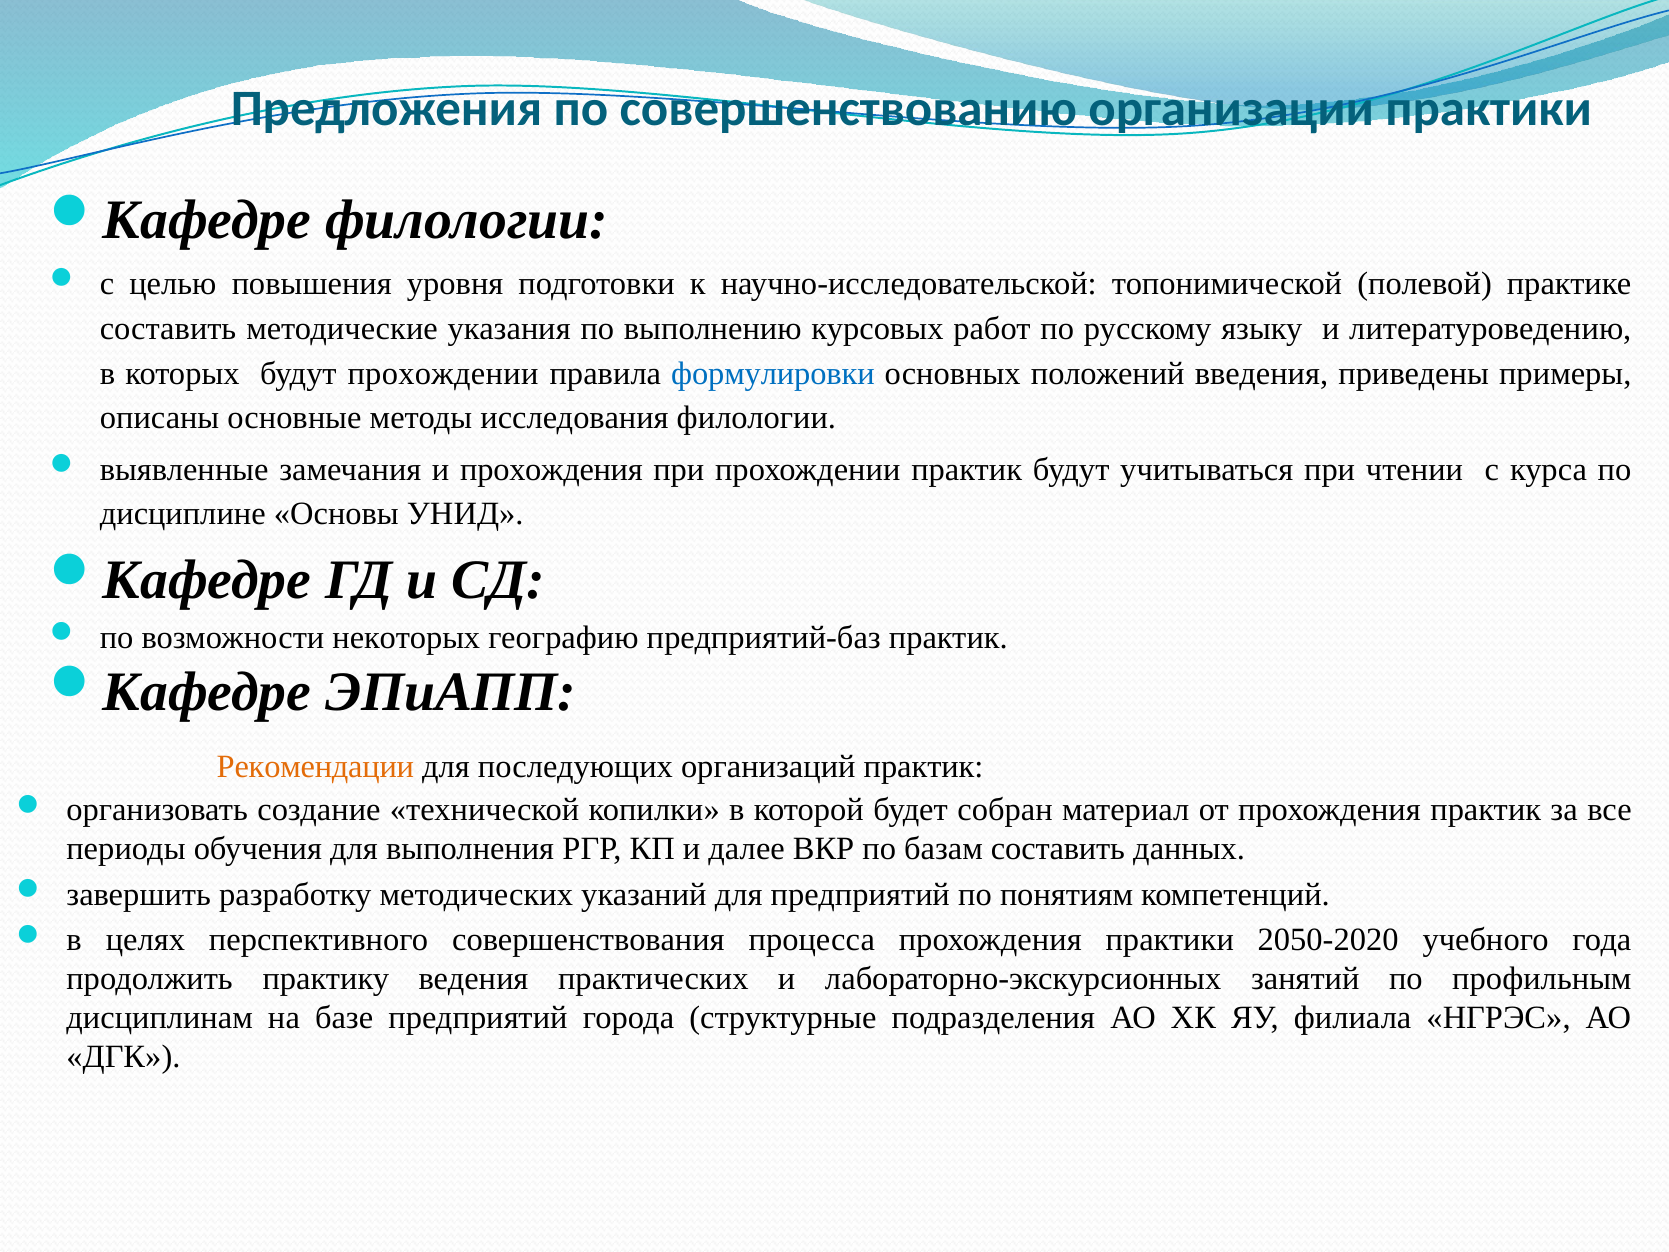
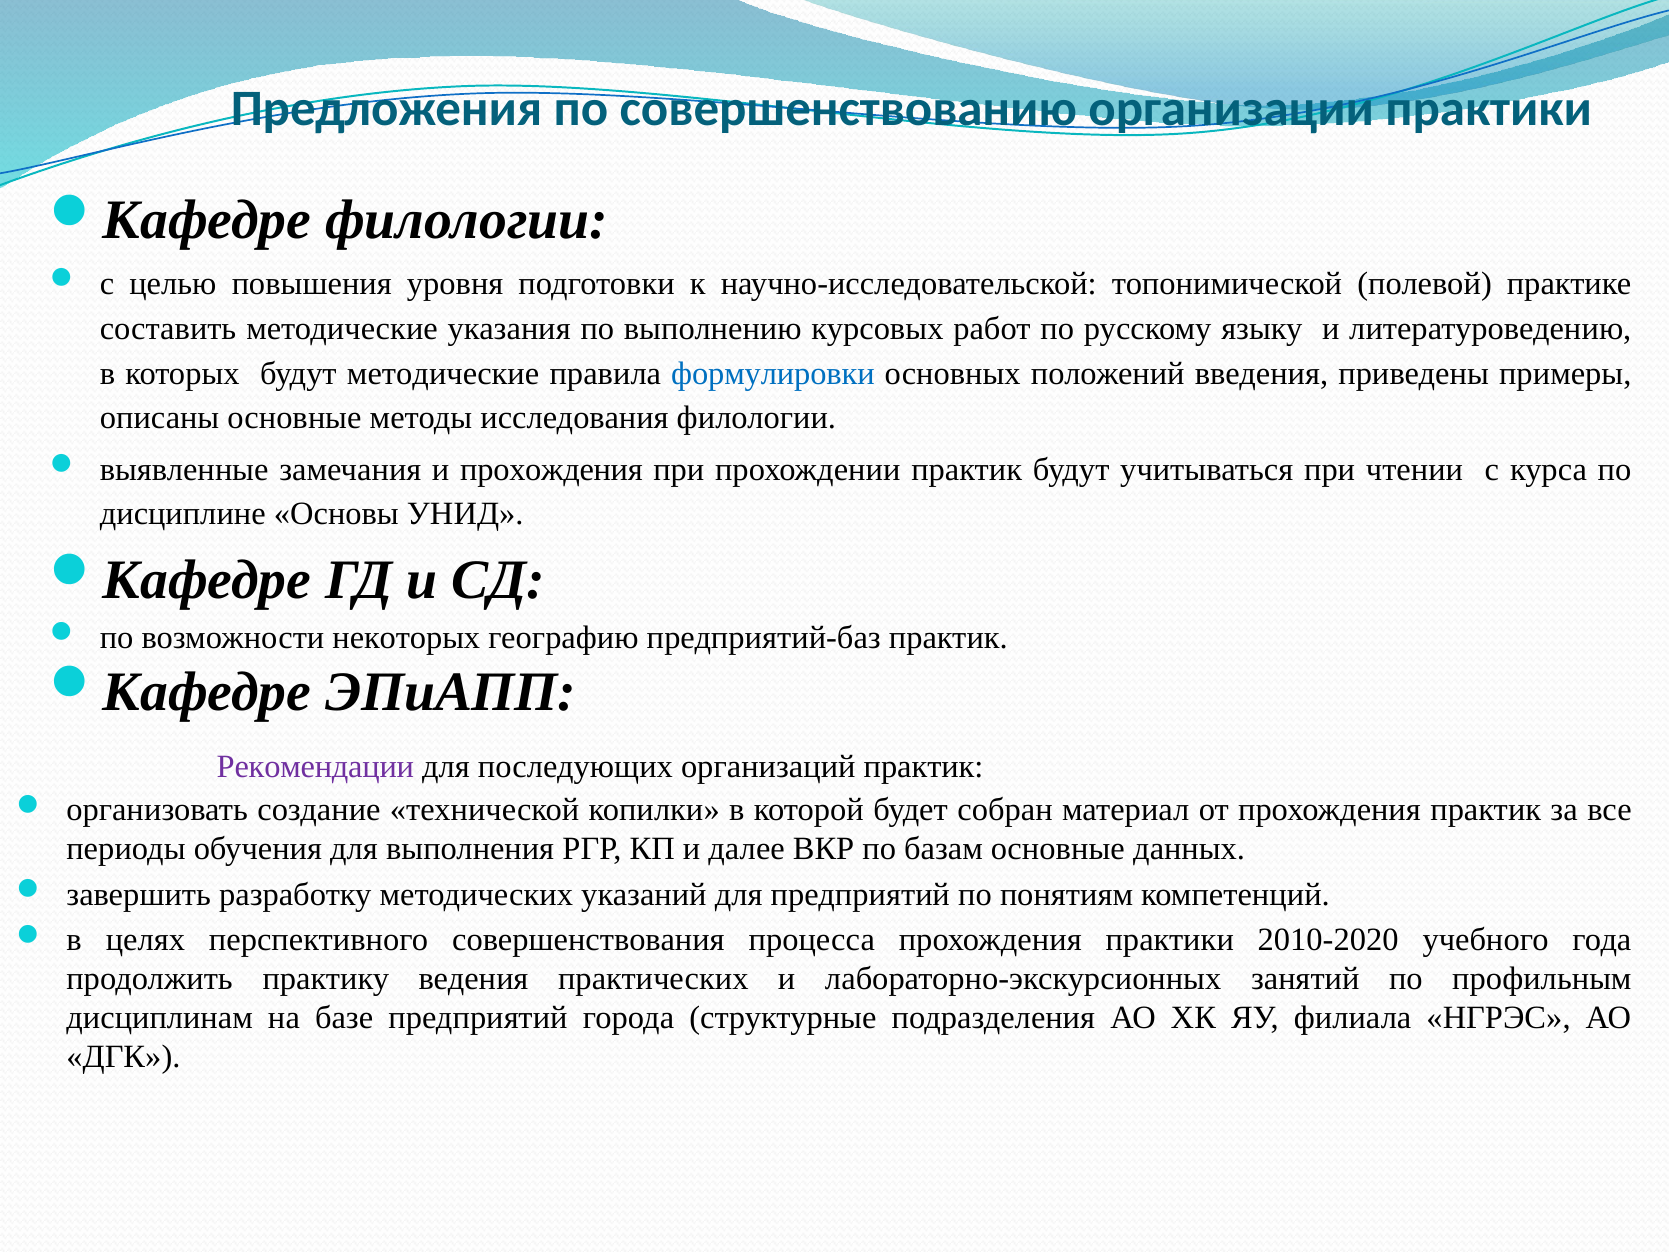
будут прохождении: прохождении -> методические
Рекомендации colour: orange -> purple
базам составить: составить -> основные
2050-2020: 2050-2020 -> 2010-2020
